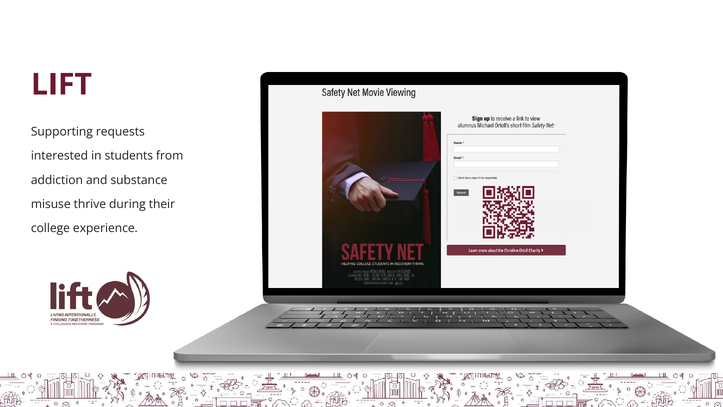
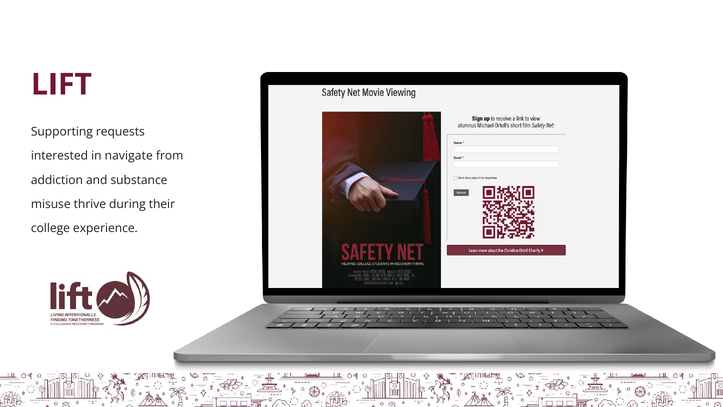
students: students -> navigate
